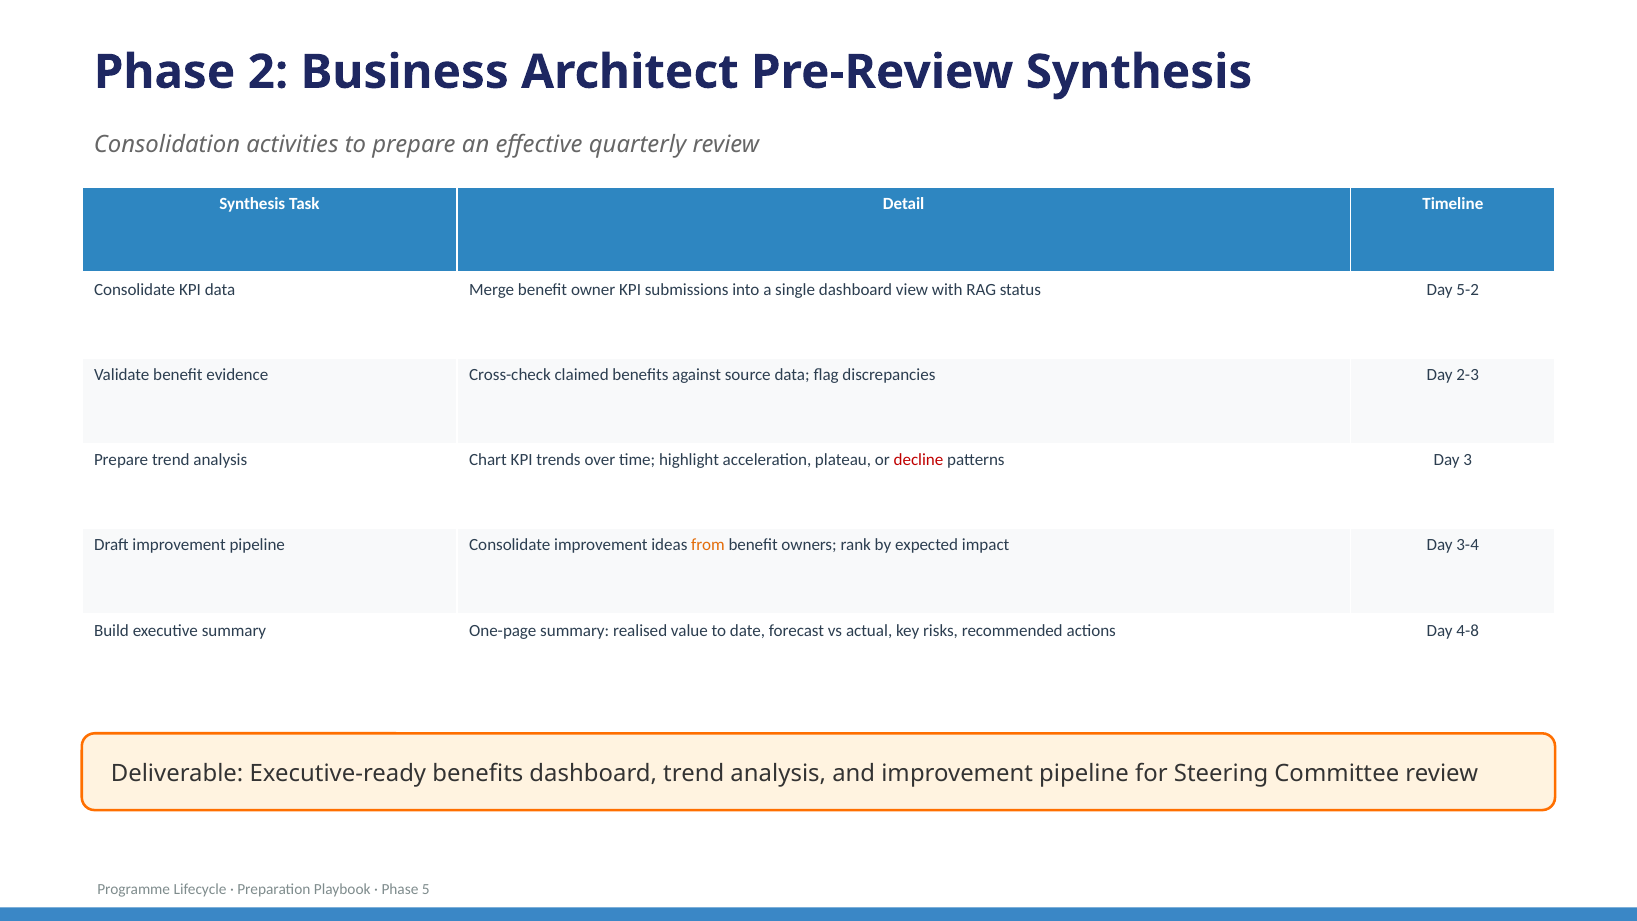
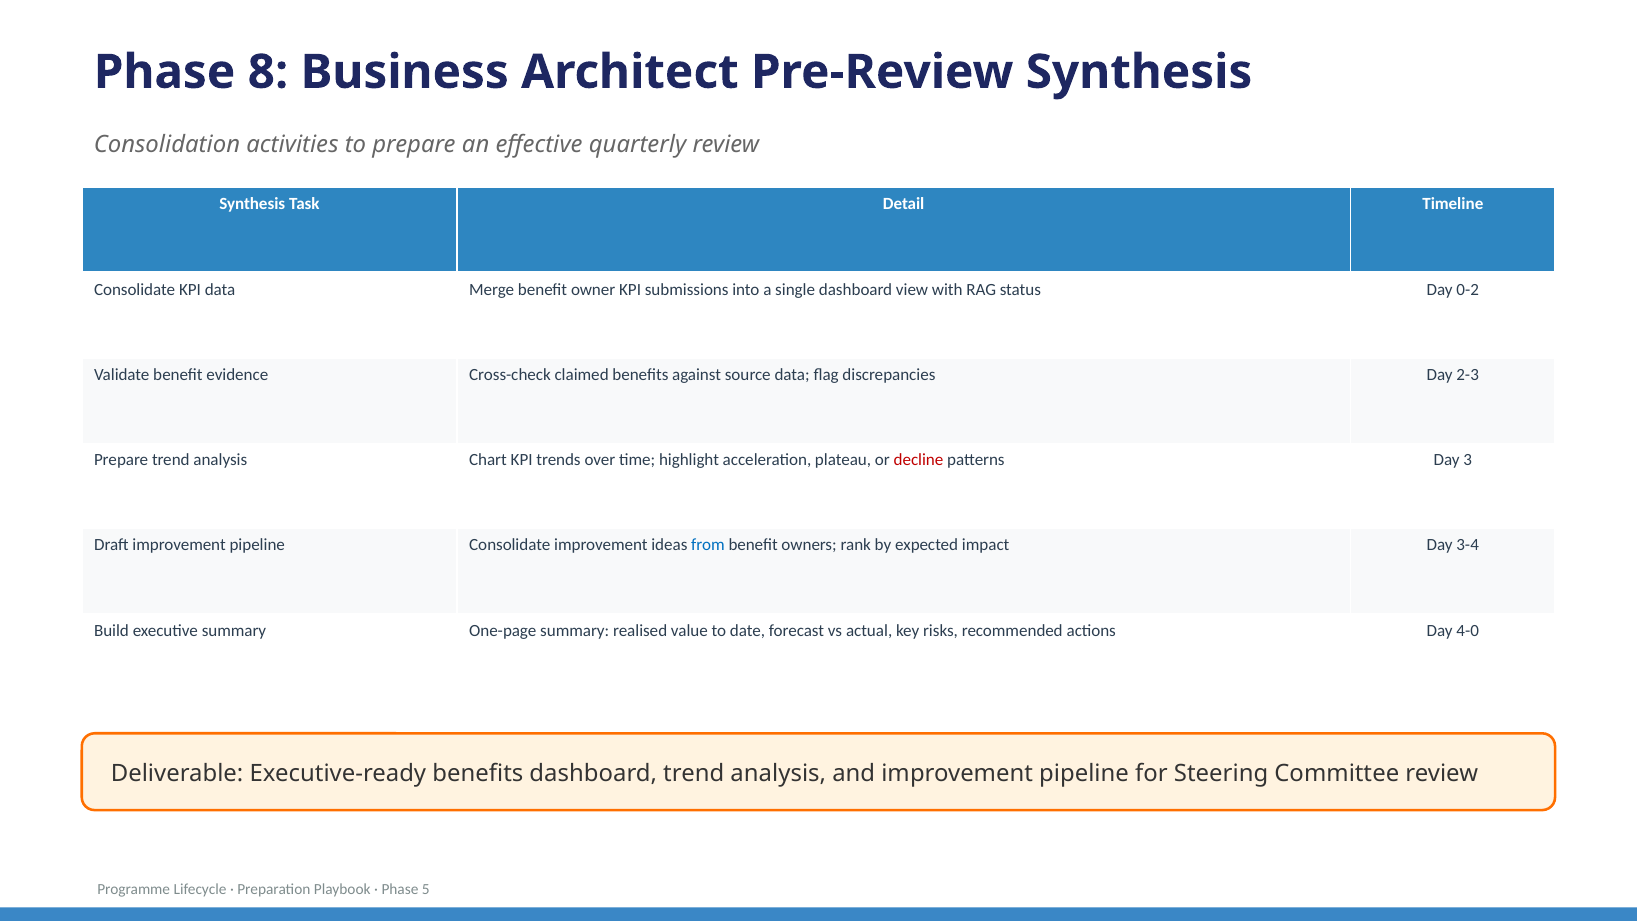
2: 2 -> 8
5-2: 5-2 -> 0-2
from colour: orange -> blue
4-8: 4-8 -> 4-0
